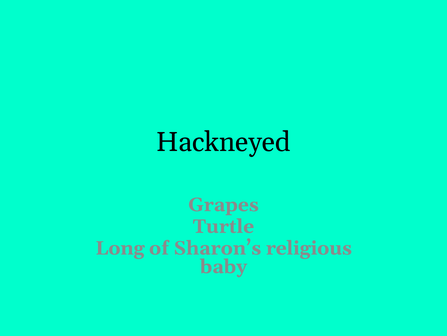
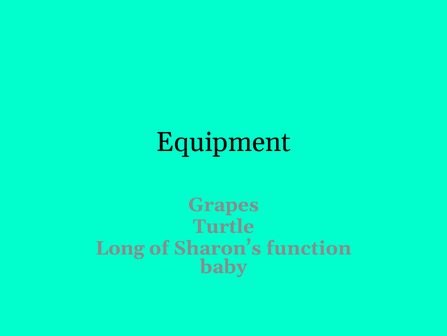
Hackneyed: Hackneyed -> Equipment
religious: religious -> function
